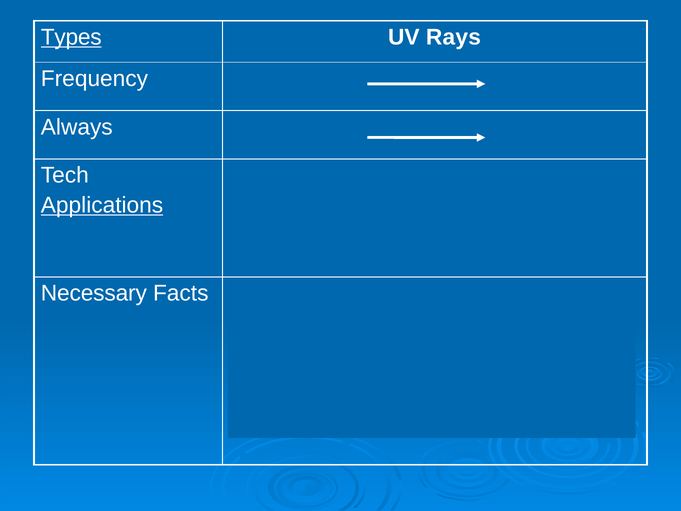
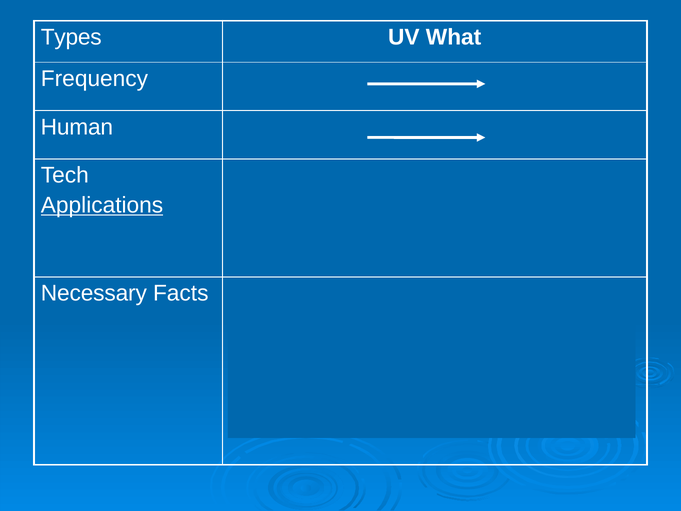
Types underline: present -> none
Rays: Rays -> What
Always: Always -> Human
